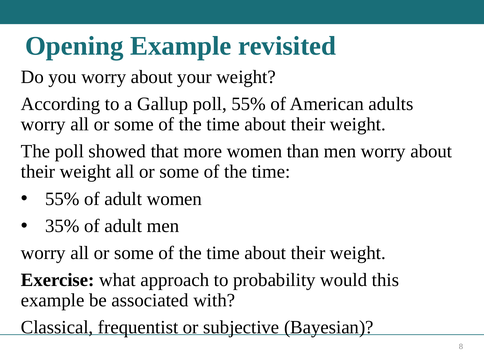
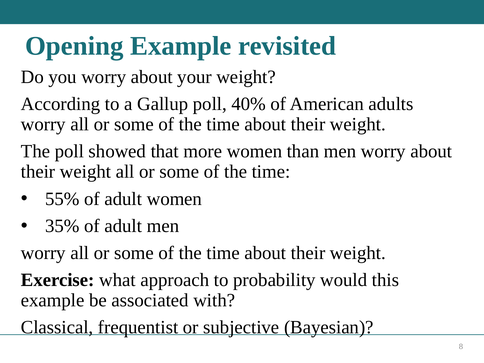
poll 55%: 55% -> 40%
